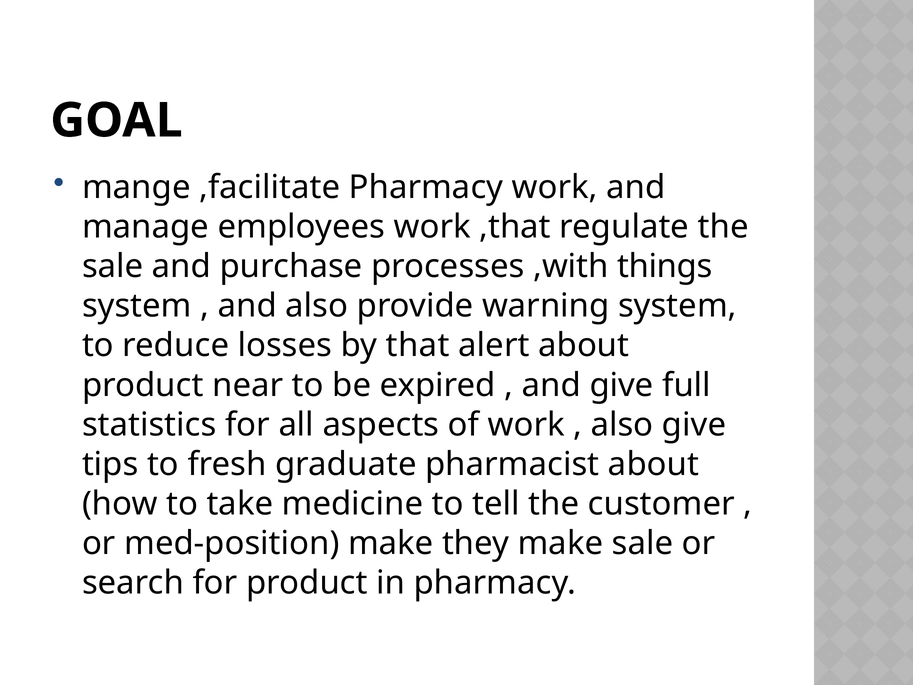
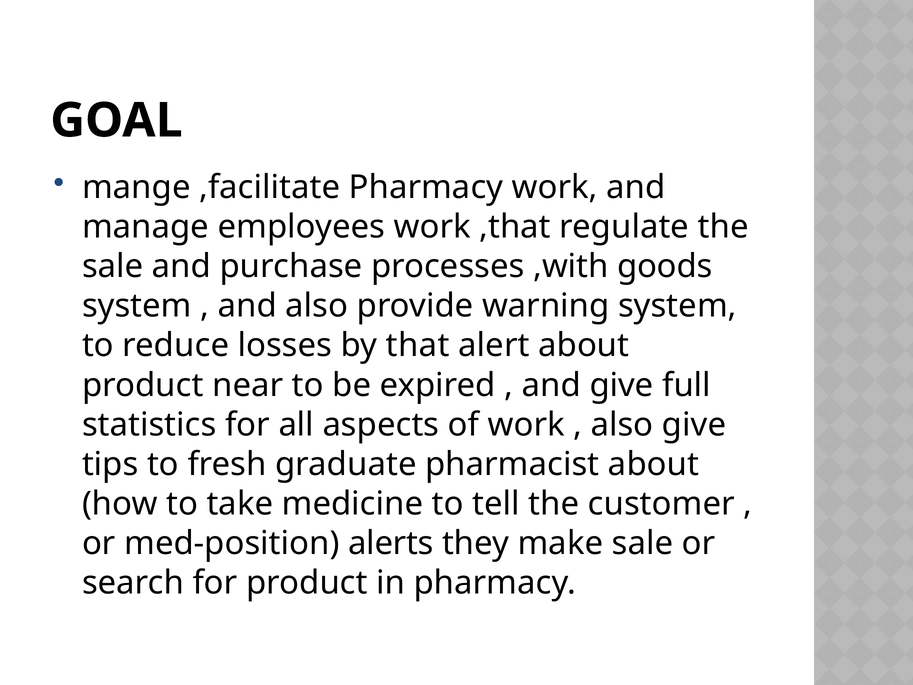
things: things -> goods
med-position make: make -> alerts
